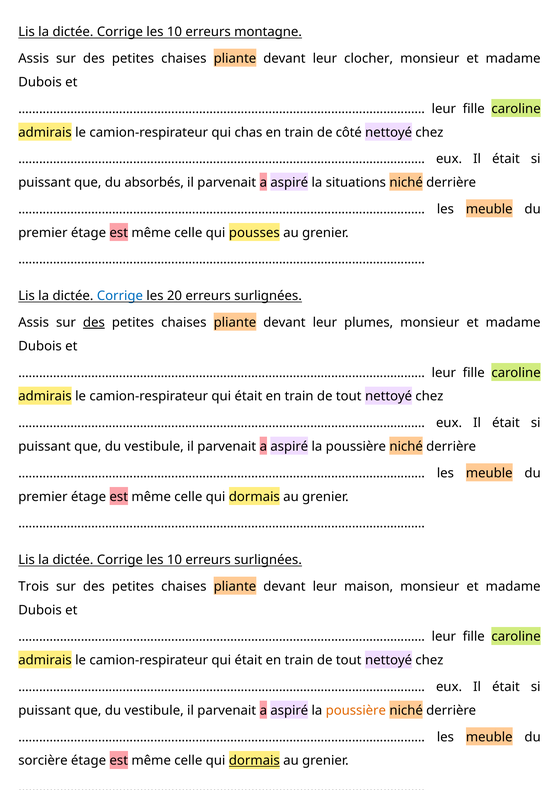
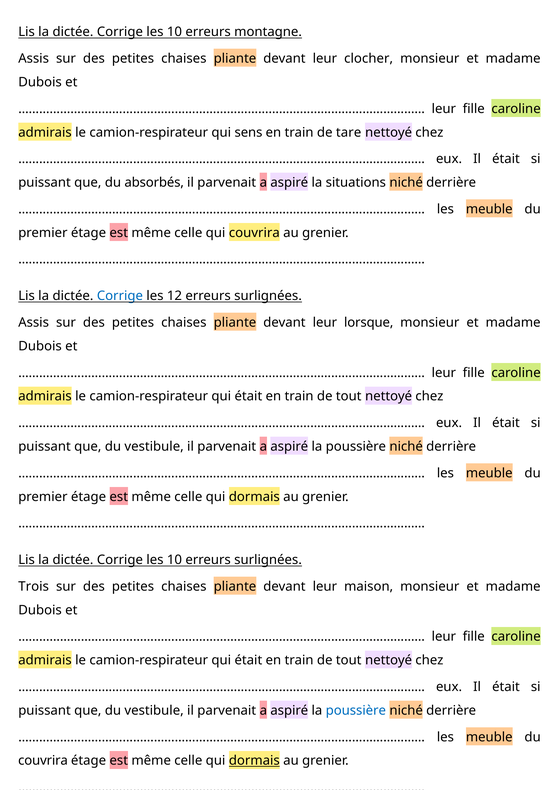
chas: chas -> sens
côté: côté -> tare
qui pousses: pousses -> couvrira
20: 20 -> 12
des at (94, 323) underline: present -> none
plumes: plumes -> lorsque
poussière at (356, 711) colour: orange -> blue
sorcière at (43, 761): sorcière -> couvrira
